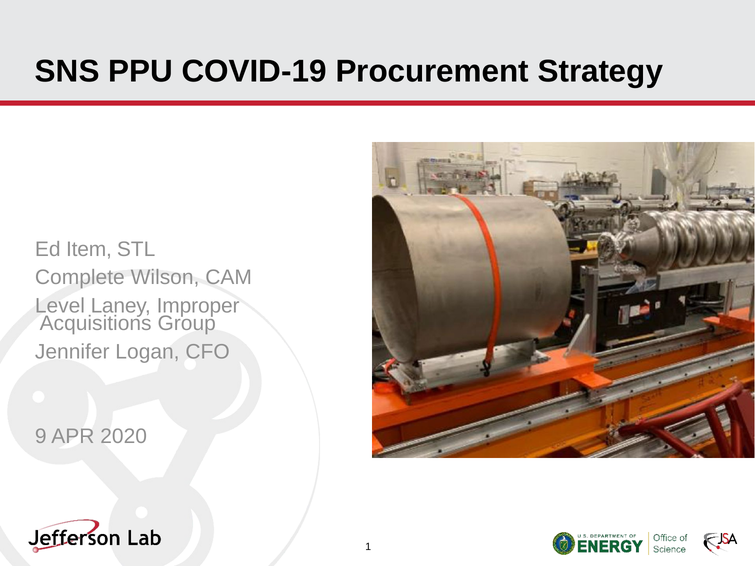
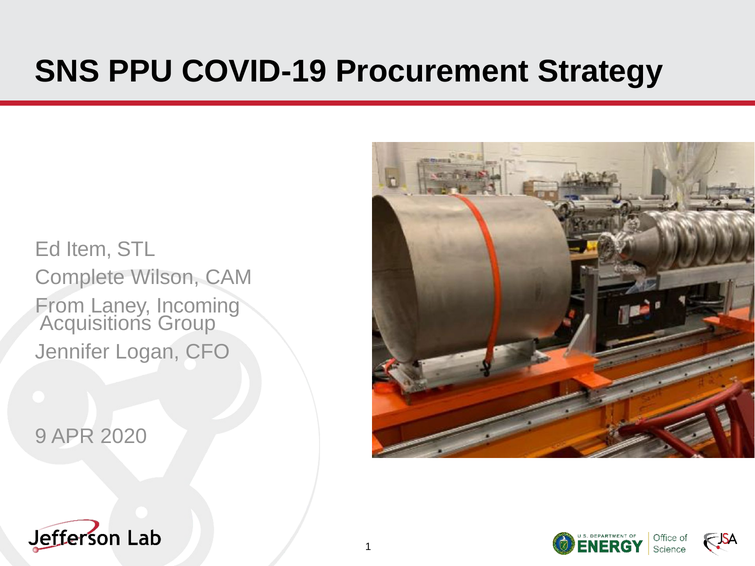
Level: Level -> From
Improper: Improper -> Incoming
